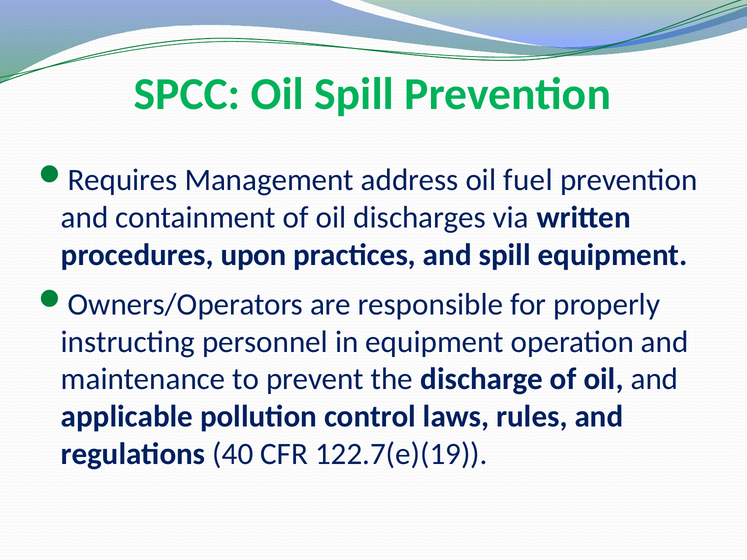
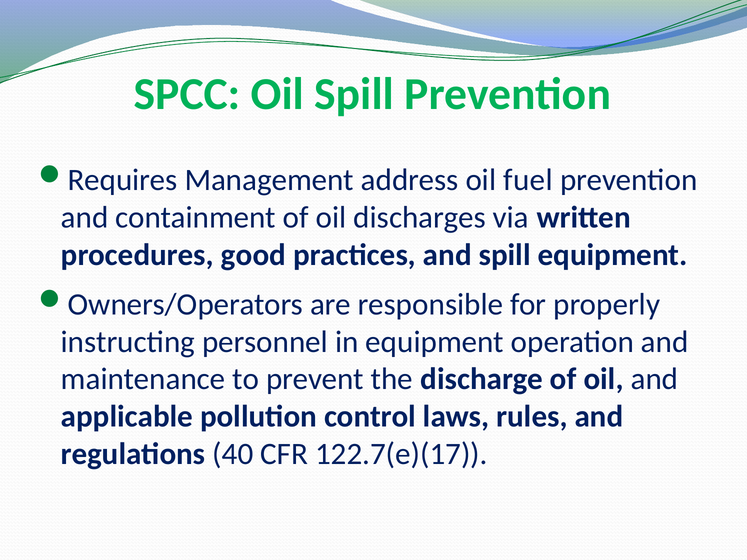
upon: upon -> good
122.7(e)(19: 122.7(e)(19 -> 122.7(e)(17
